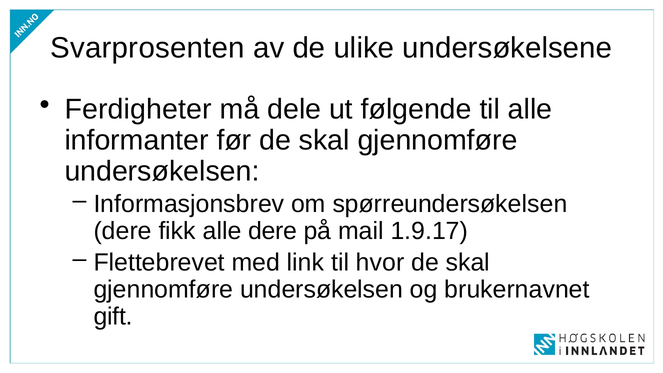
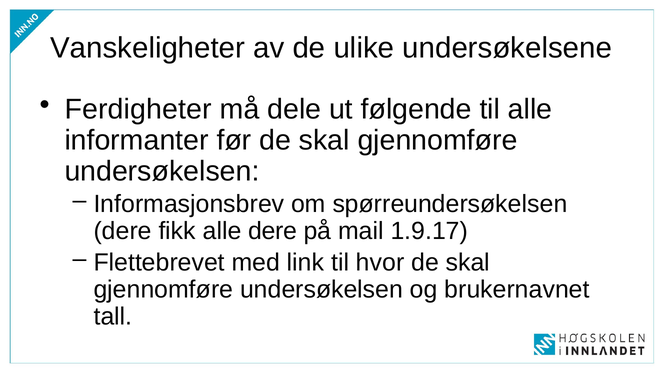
Svarprosenten: Svarprosenten -> Vanskeligheter
gift: gift -> tall
